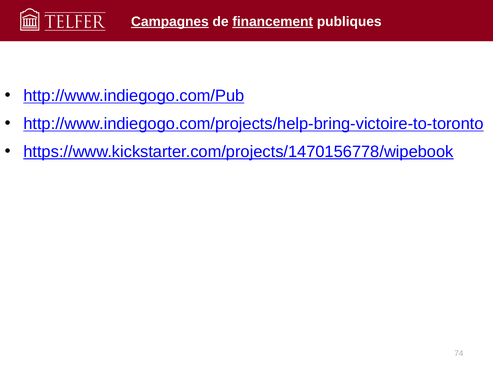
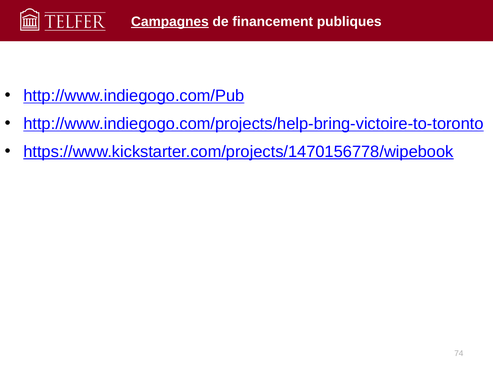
financement underline: present -> none
